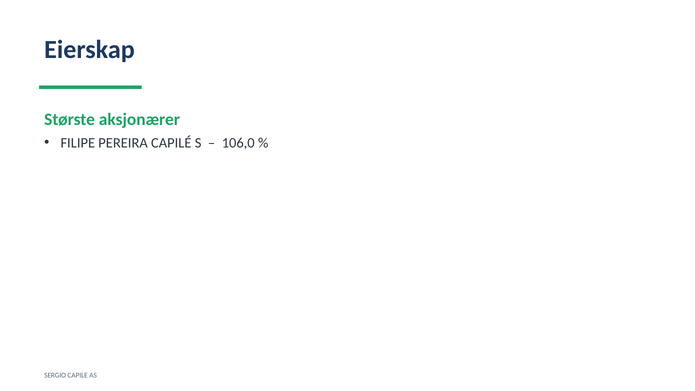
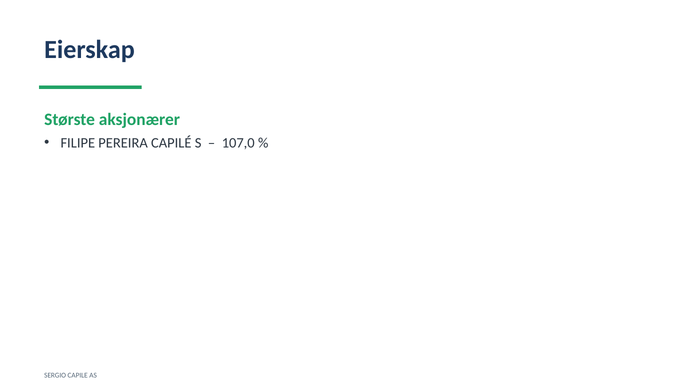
106,0: 106,0 -> 107,0
